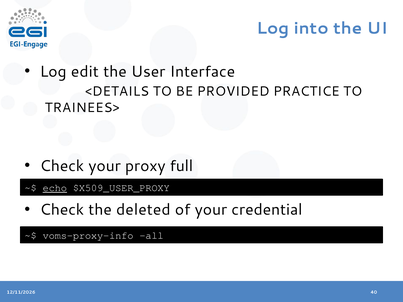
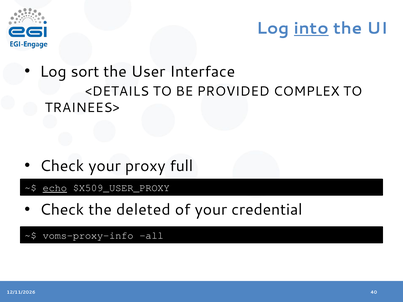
into underline: none -> present
edit: edit -> sort
PRACTICE: PRACTICE -> COMPLEX
